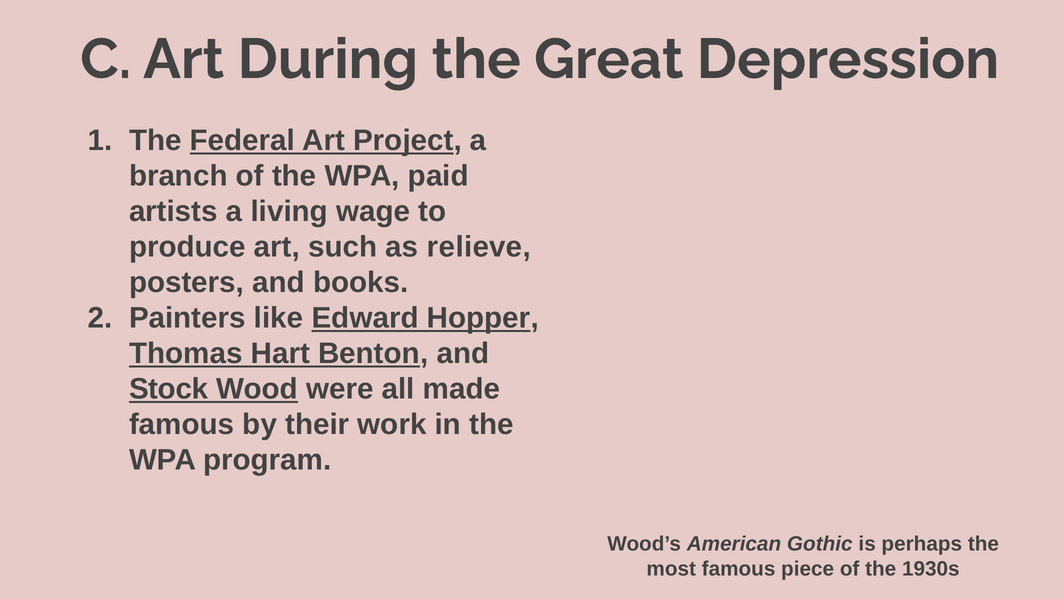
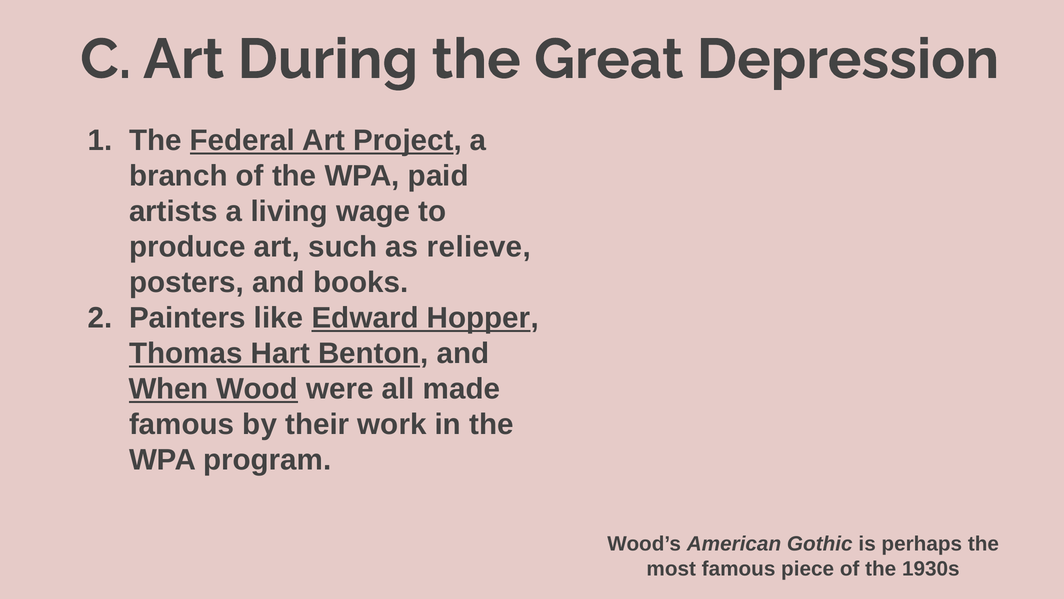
Stock: Stock -> When
